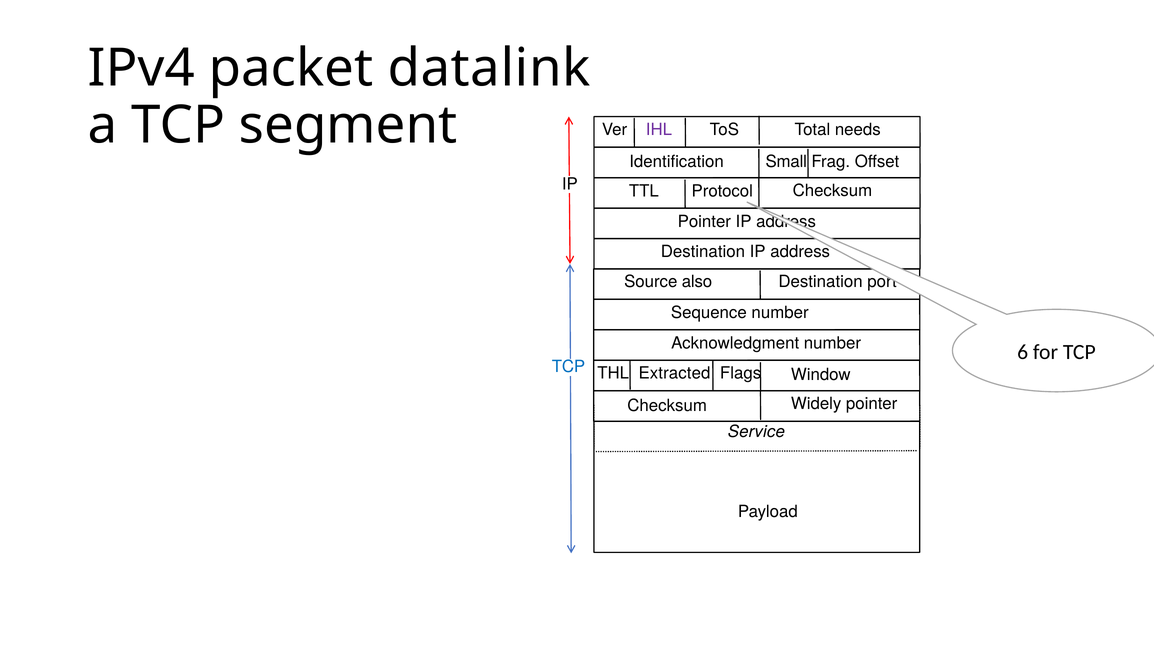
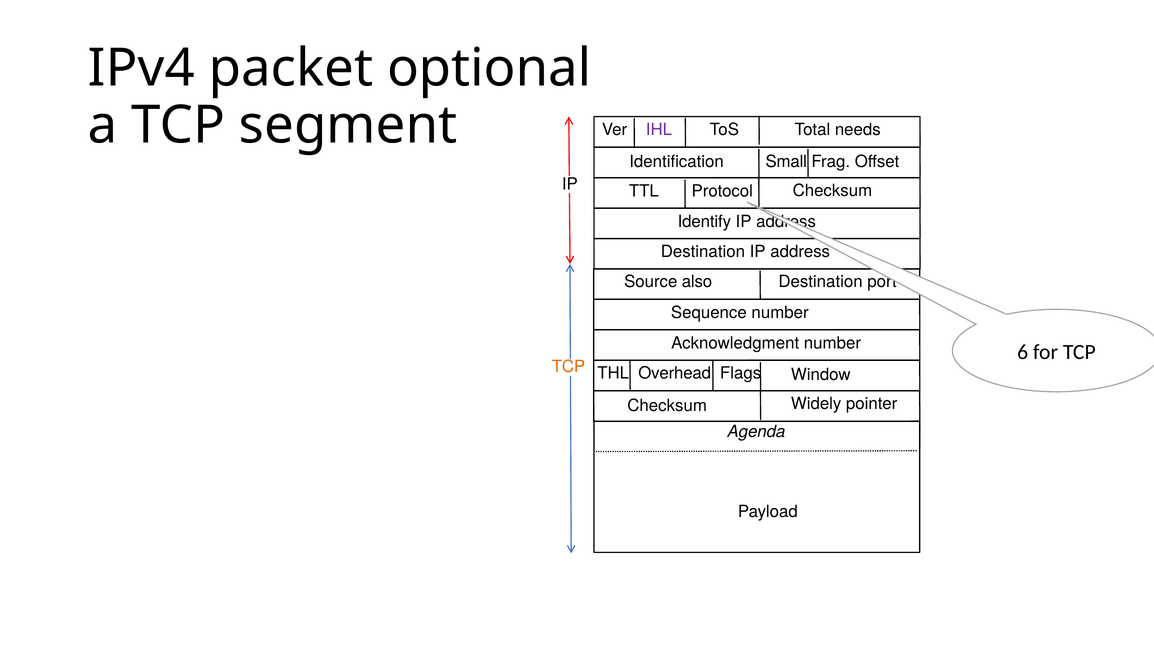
datalink: datalink -> optional
Pointer at (704, 222): Pointer -> Identify
TCP at (568, 367) colour: blue -> orange
Extracted: Extracted -> Overhead
Service: Service -> Agenda
